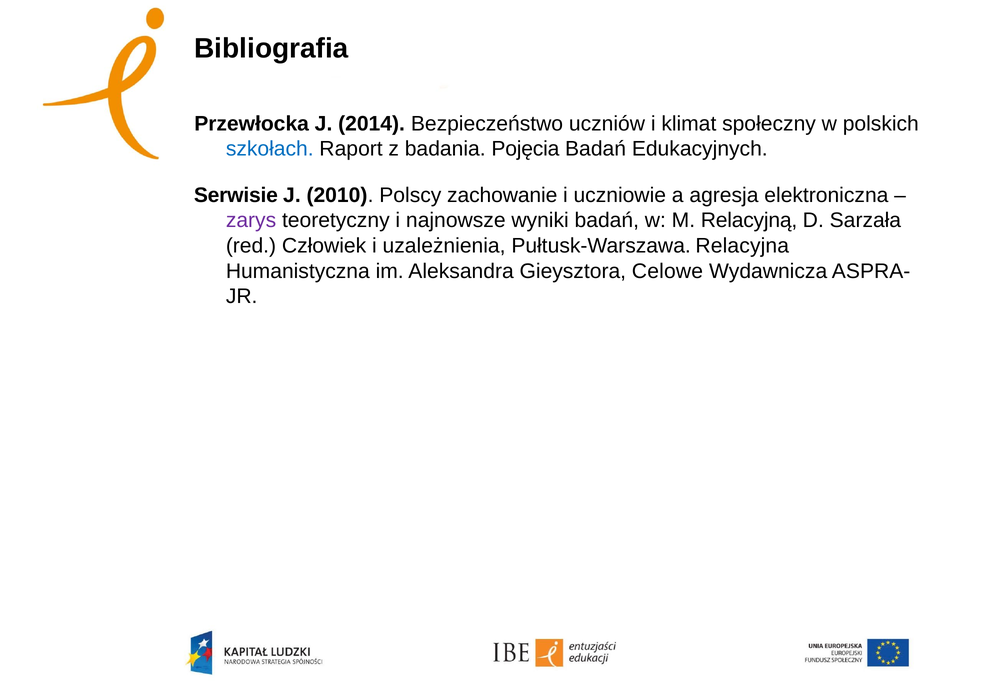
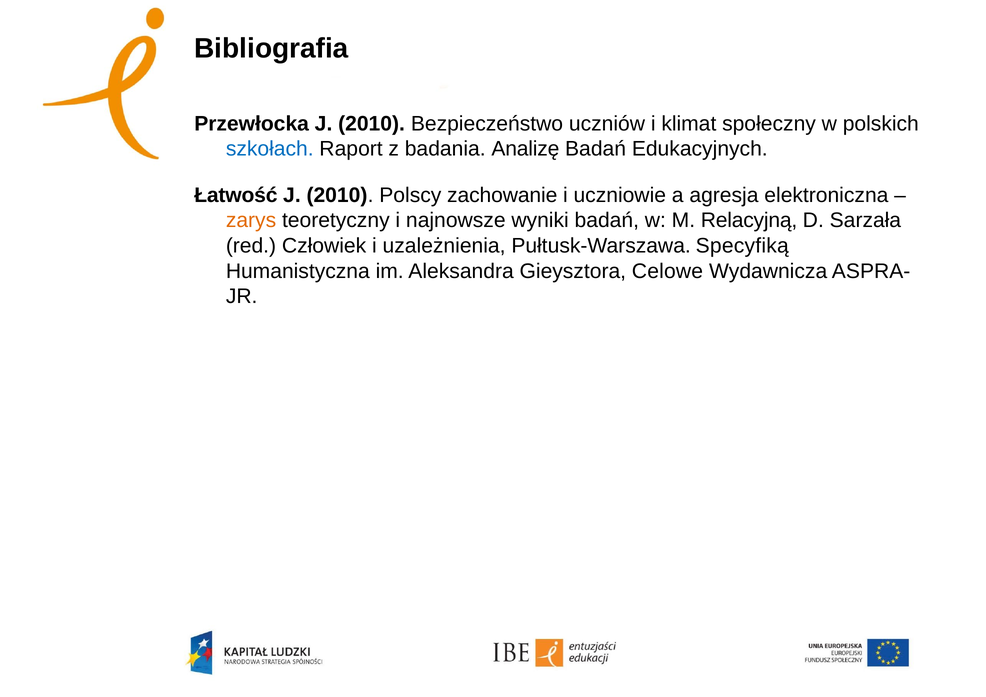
Przewłocka J 2014: 2014 -> 2010
Pojęcia: Pojęcia -> Analizę
Serwisie: Serwisie -> Łatwość
zarys colour: purple -> orange
Relacyjna: Relacyjna -> Specyfiką
